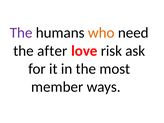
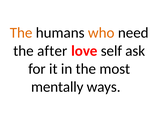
The at (21, 33) colour: purple -> orange
risk: risk -> self
member: member -> mentally
